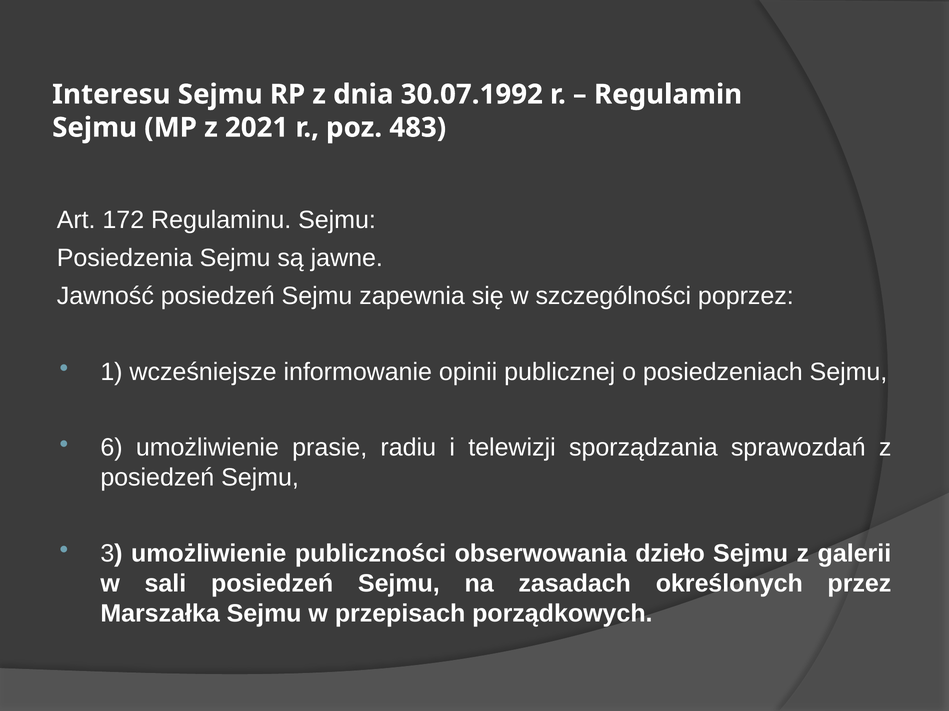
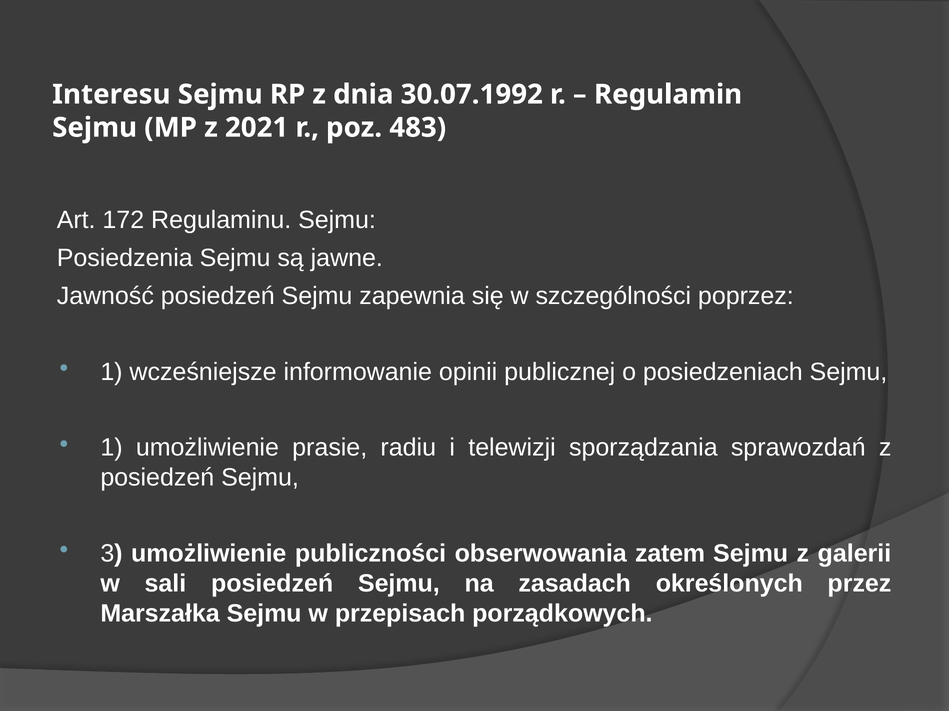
6 at (112, 448): 6 -> 1
dzieło: dzieło -> zatem
